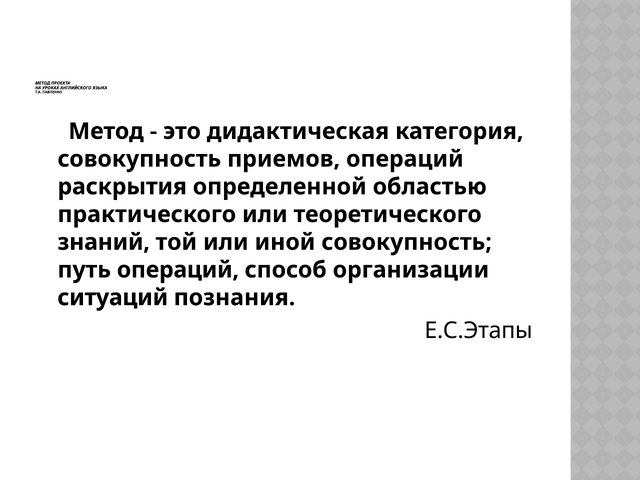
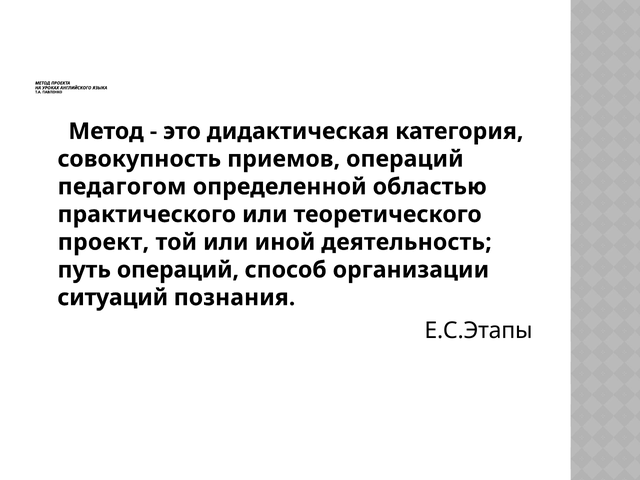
раскрытия: раскрытия -> педагогом
знаний: знаний -> проект
иной совокупность: совокупность -> деятельность
